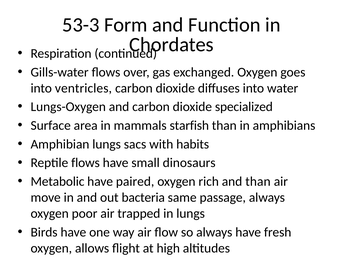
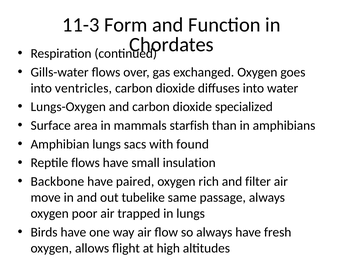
53-3: 53-3 -> 11-3
habits: habits -> found
dinosaurs: dinosaurs -> insulation
Metabolic: Metabolic -> Backbone
and than: than -> filter
bacteria: bacteria -> tubelike
